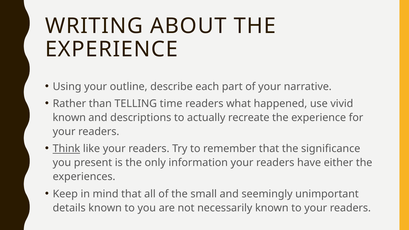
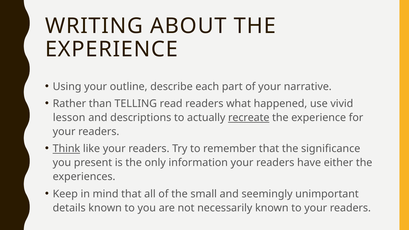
time: time -> read
known at (69, 118): known -> lesson
recreate underline: none -> present
